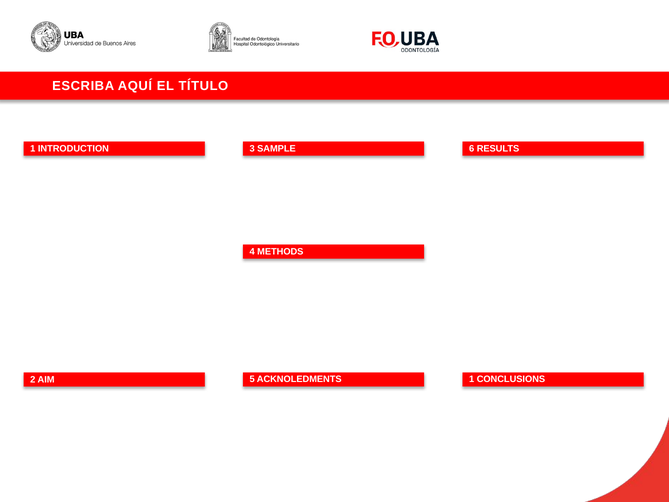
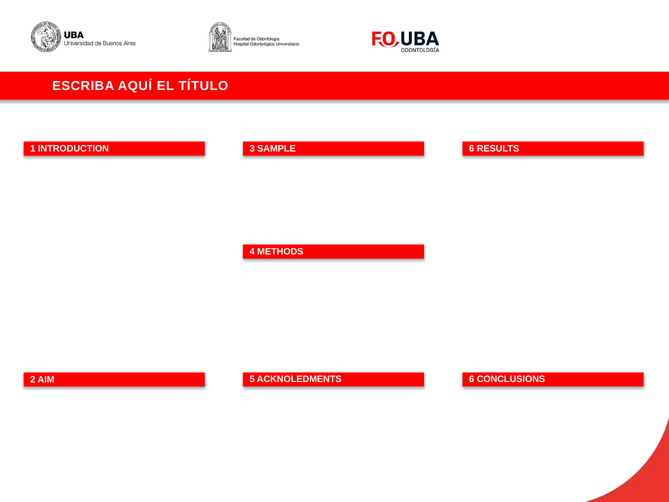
ACKNOLEDMENTS 1: 1 -> 6
